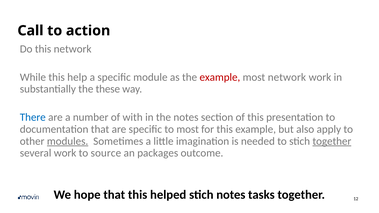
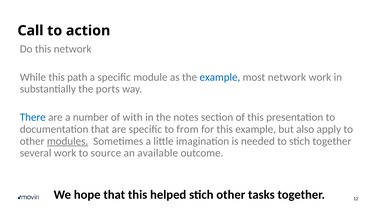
help: help -> path
example at (220, 77) colour: red -> blue
these: these -> ports
to most: most -> from
together at (332, 141) underline: present -> none
packages: packages -> available
stich notes: notes -> other
